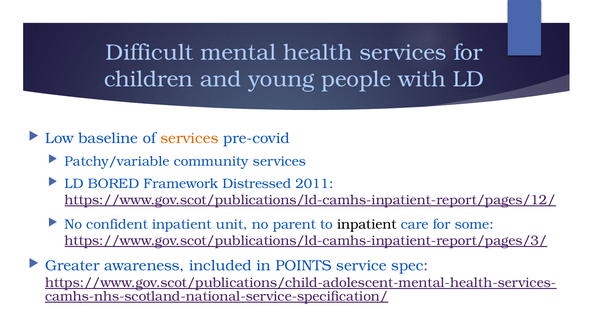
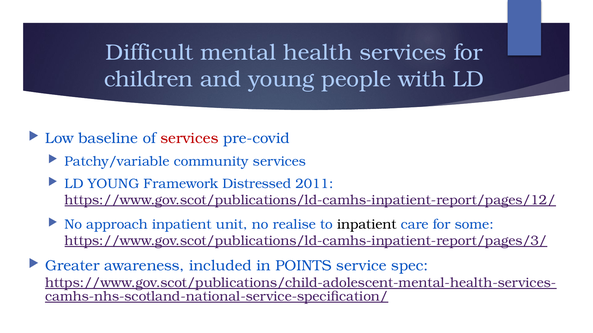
services at (189, 138) colour: orange -> red
LD BORED: BORED -> YOUNG
confident: confident -> approach
parent: parent -> realise
